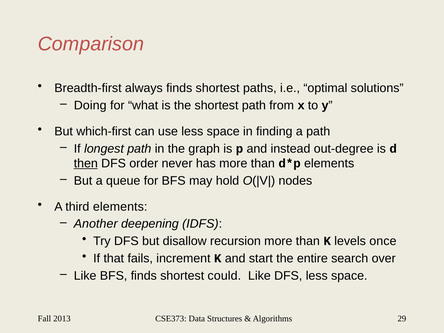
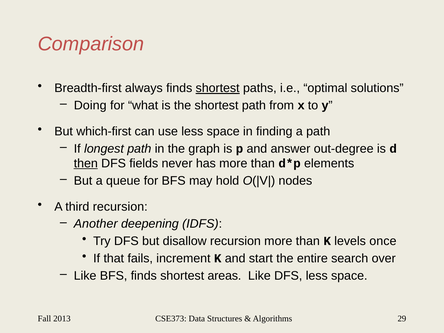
shortest at (218, 88) underline: none -> present
instead: instead -> answer
order: order -> fields
third elements: elements -> recursion
could: could -> areas
